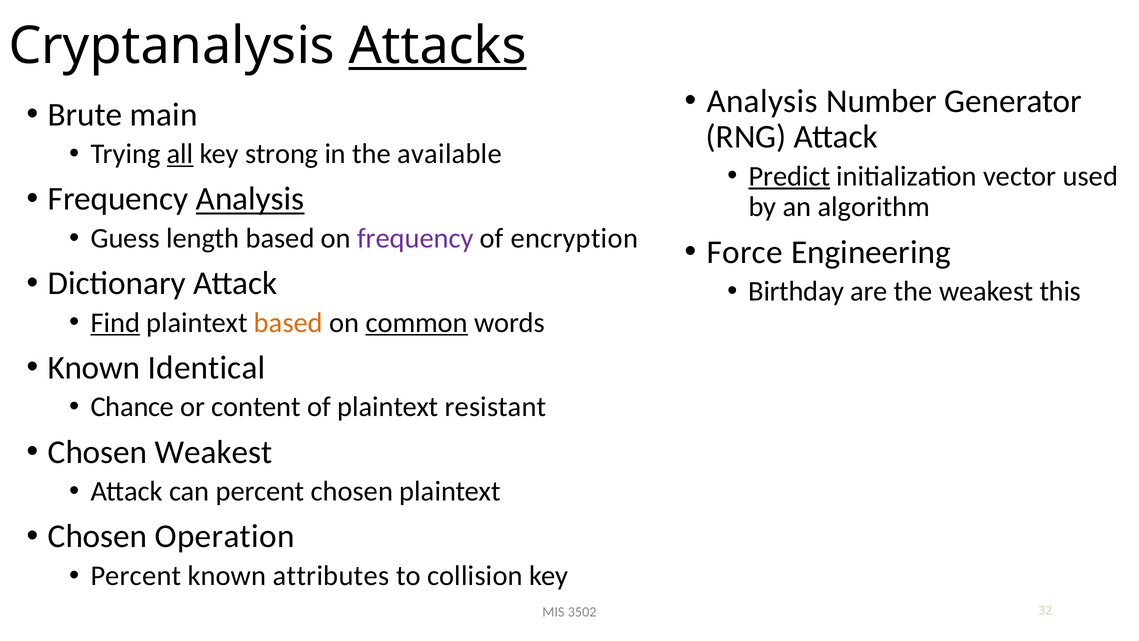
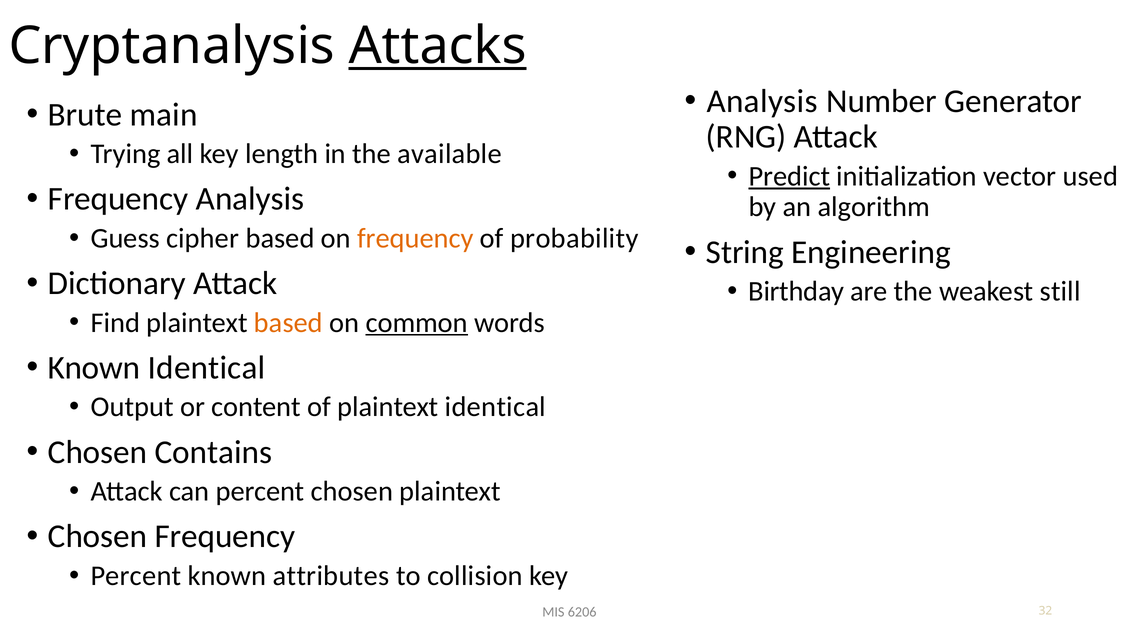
all underline: present -> none
strong: strong -> length
Analysis at (250, 199) underline: present -> none
length: length -> cipher
frequency at (415, 238) colour: purple -> orange
encryption: encryption -> probability
Force: Force -> String
this: this -> still
Find underline: present -> none
Chance: Chance -> Output
plaintext resistant: resistant -> identical
Chosen Weakest: Weakest -> Contains
Chosen Operation: Operation -> Frequency
3502: 3502 -> 6206
